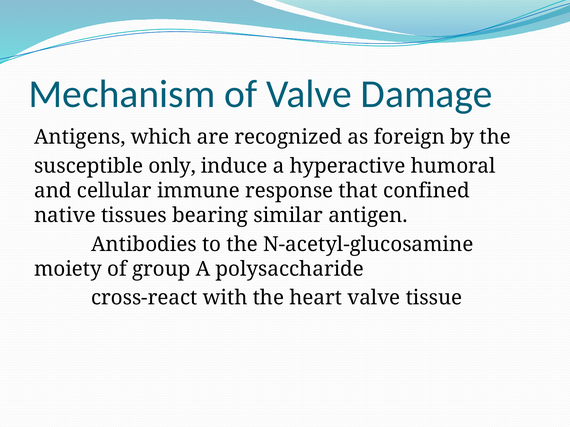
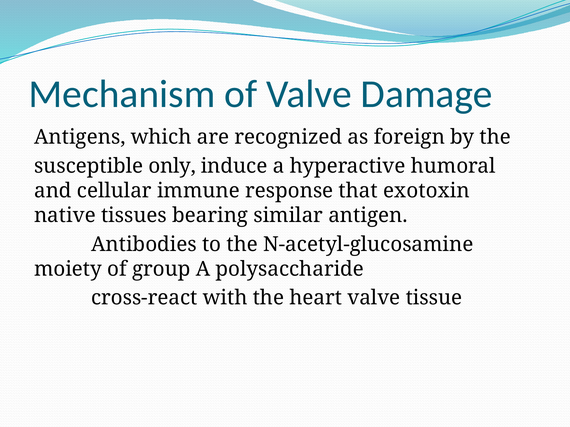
confined: confined -> exotoxin
